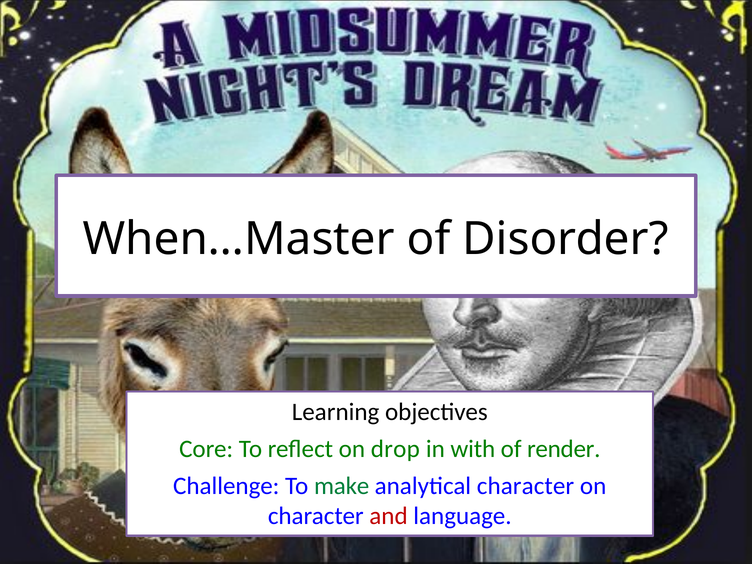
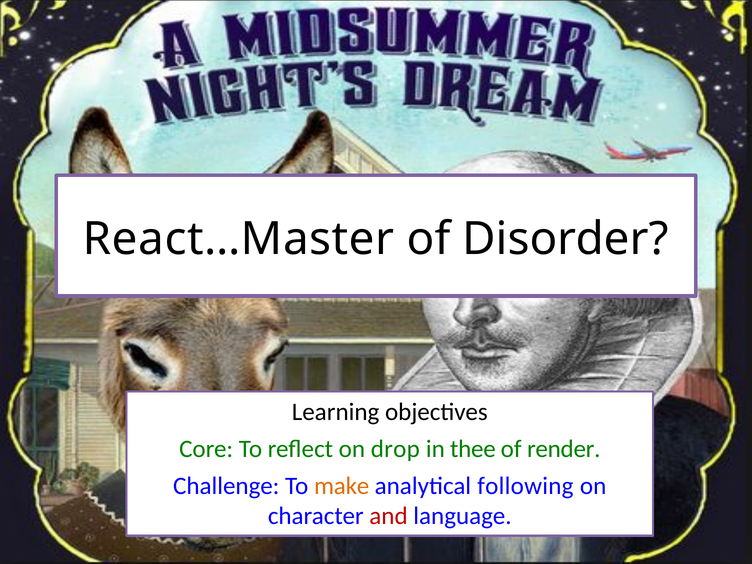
When…Master: When…Master -> React…Master
with: with -> thee
make colour: green -> orange
analytical character: character -> following
